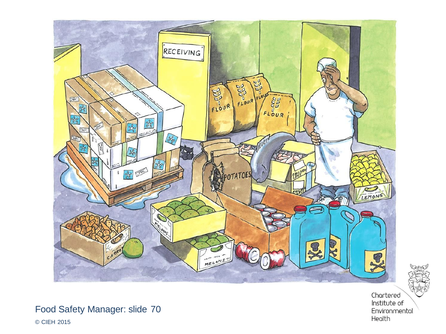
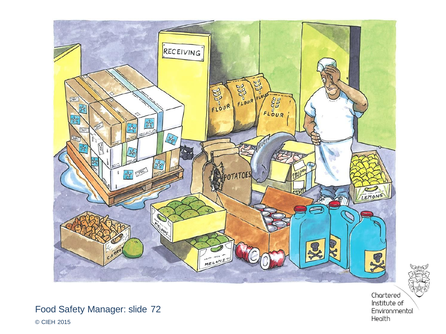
70: 70 -> 72
